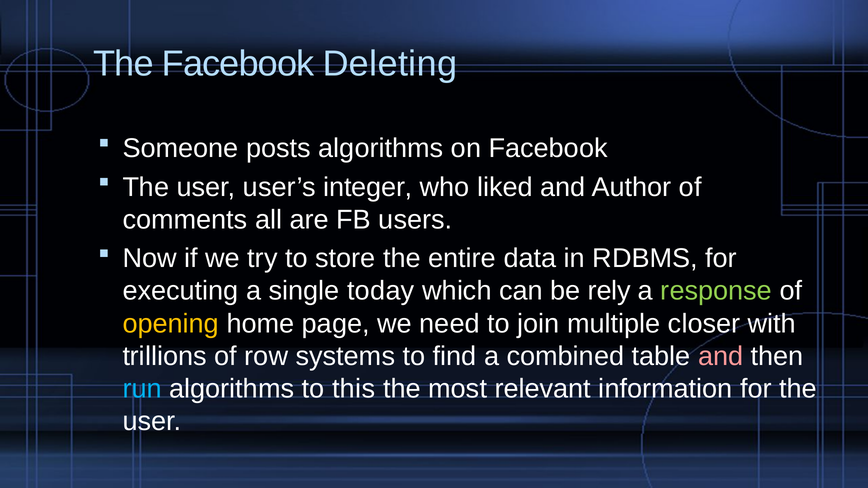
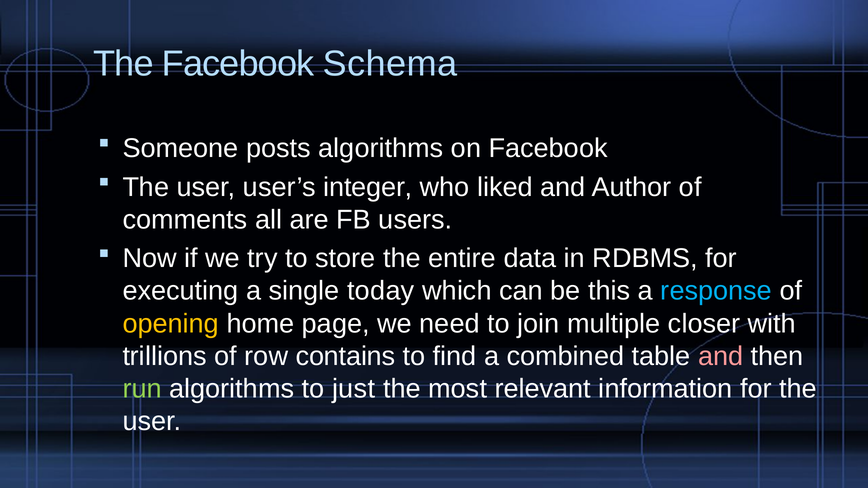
Deleting: Deleting -> Schema
rely: rely -> this
response colour: light green -> light blue
systems: systems -> contains
run colour: light blue -> light green
this: this -> just
